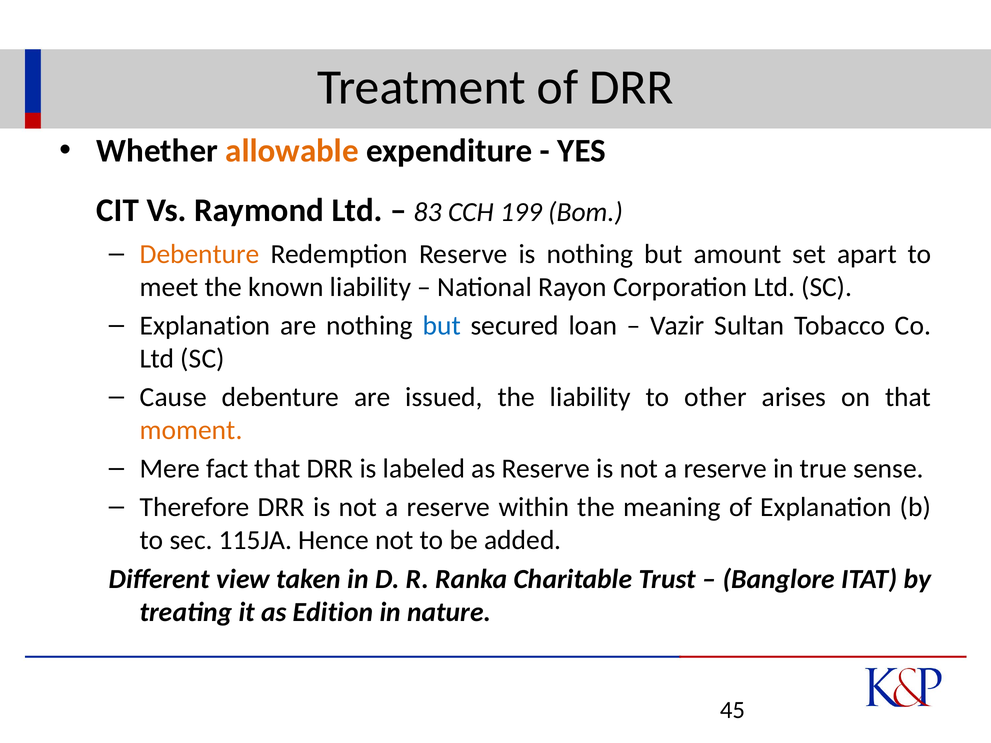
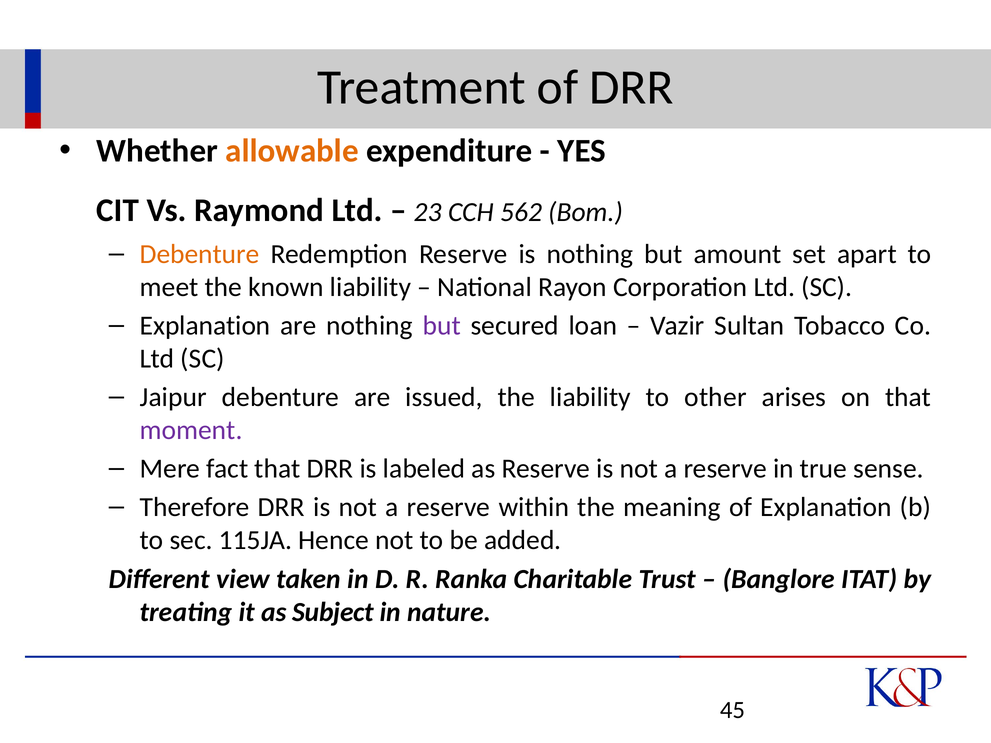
83: 83 -> 23
199: 199 -> 562
but at (442, 326) colour: blue -> purple
Cause: Cause -> Jaipur
moment colour: orange -> purple
Edition: Edition -> Subject
